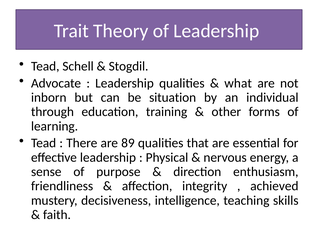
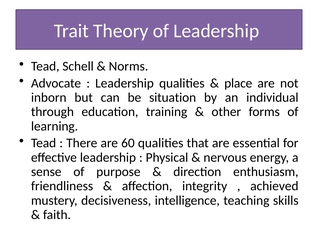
Stogdil: Stogdil -> Norms
what: what -> place
89: 89 -> 60
